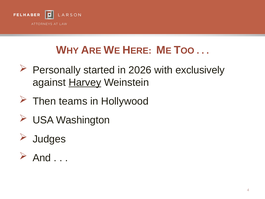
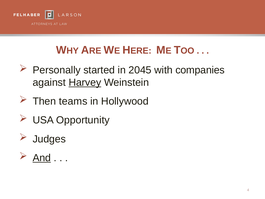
2026: 2026 -> 2045
exclusively: exclusively -> companies
Washington: Washington -> Opportunity
And underline: none -> present
